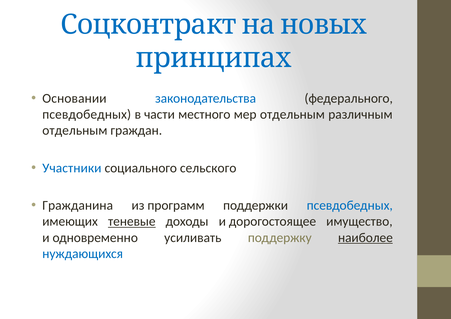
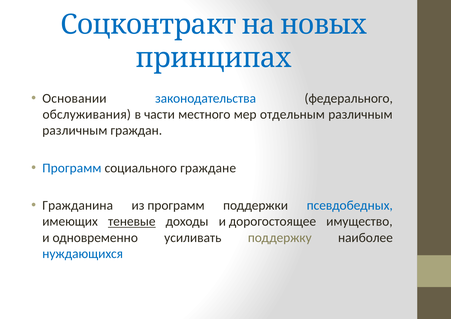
псевдобедных at (87, 114): псевдобедных -> обслуживания
отдельным at (75, 131): отдельным -> различным
Участники at (72, 168): Участники -> Программ
сельского: сельского -> граждане
наиболее underline: present -> none
